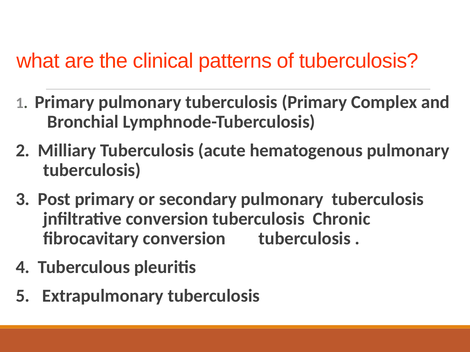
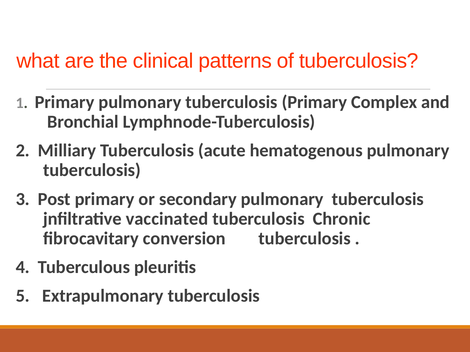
jnfiltrative conversion: conversion -> vaccinated
